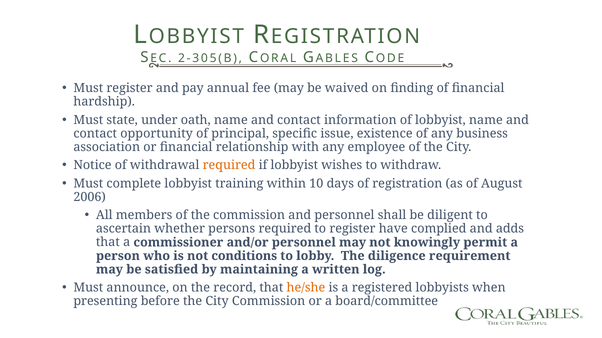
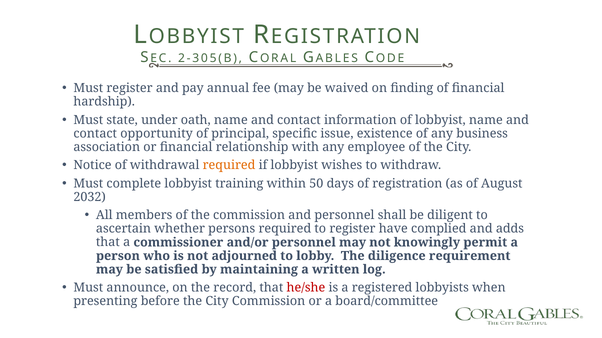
10: 10 -> 50
2006: 2006 -> 2032
conditions: conditions -> adjourned
he/she colour: orange -> red
